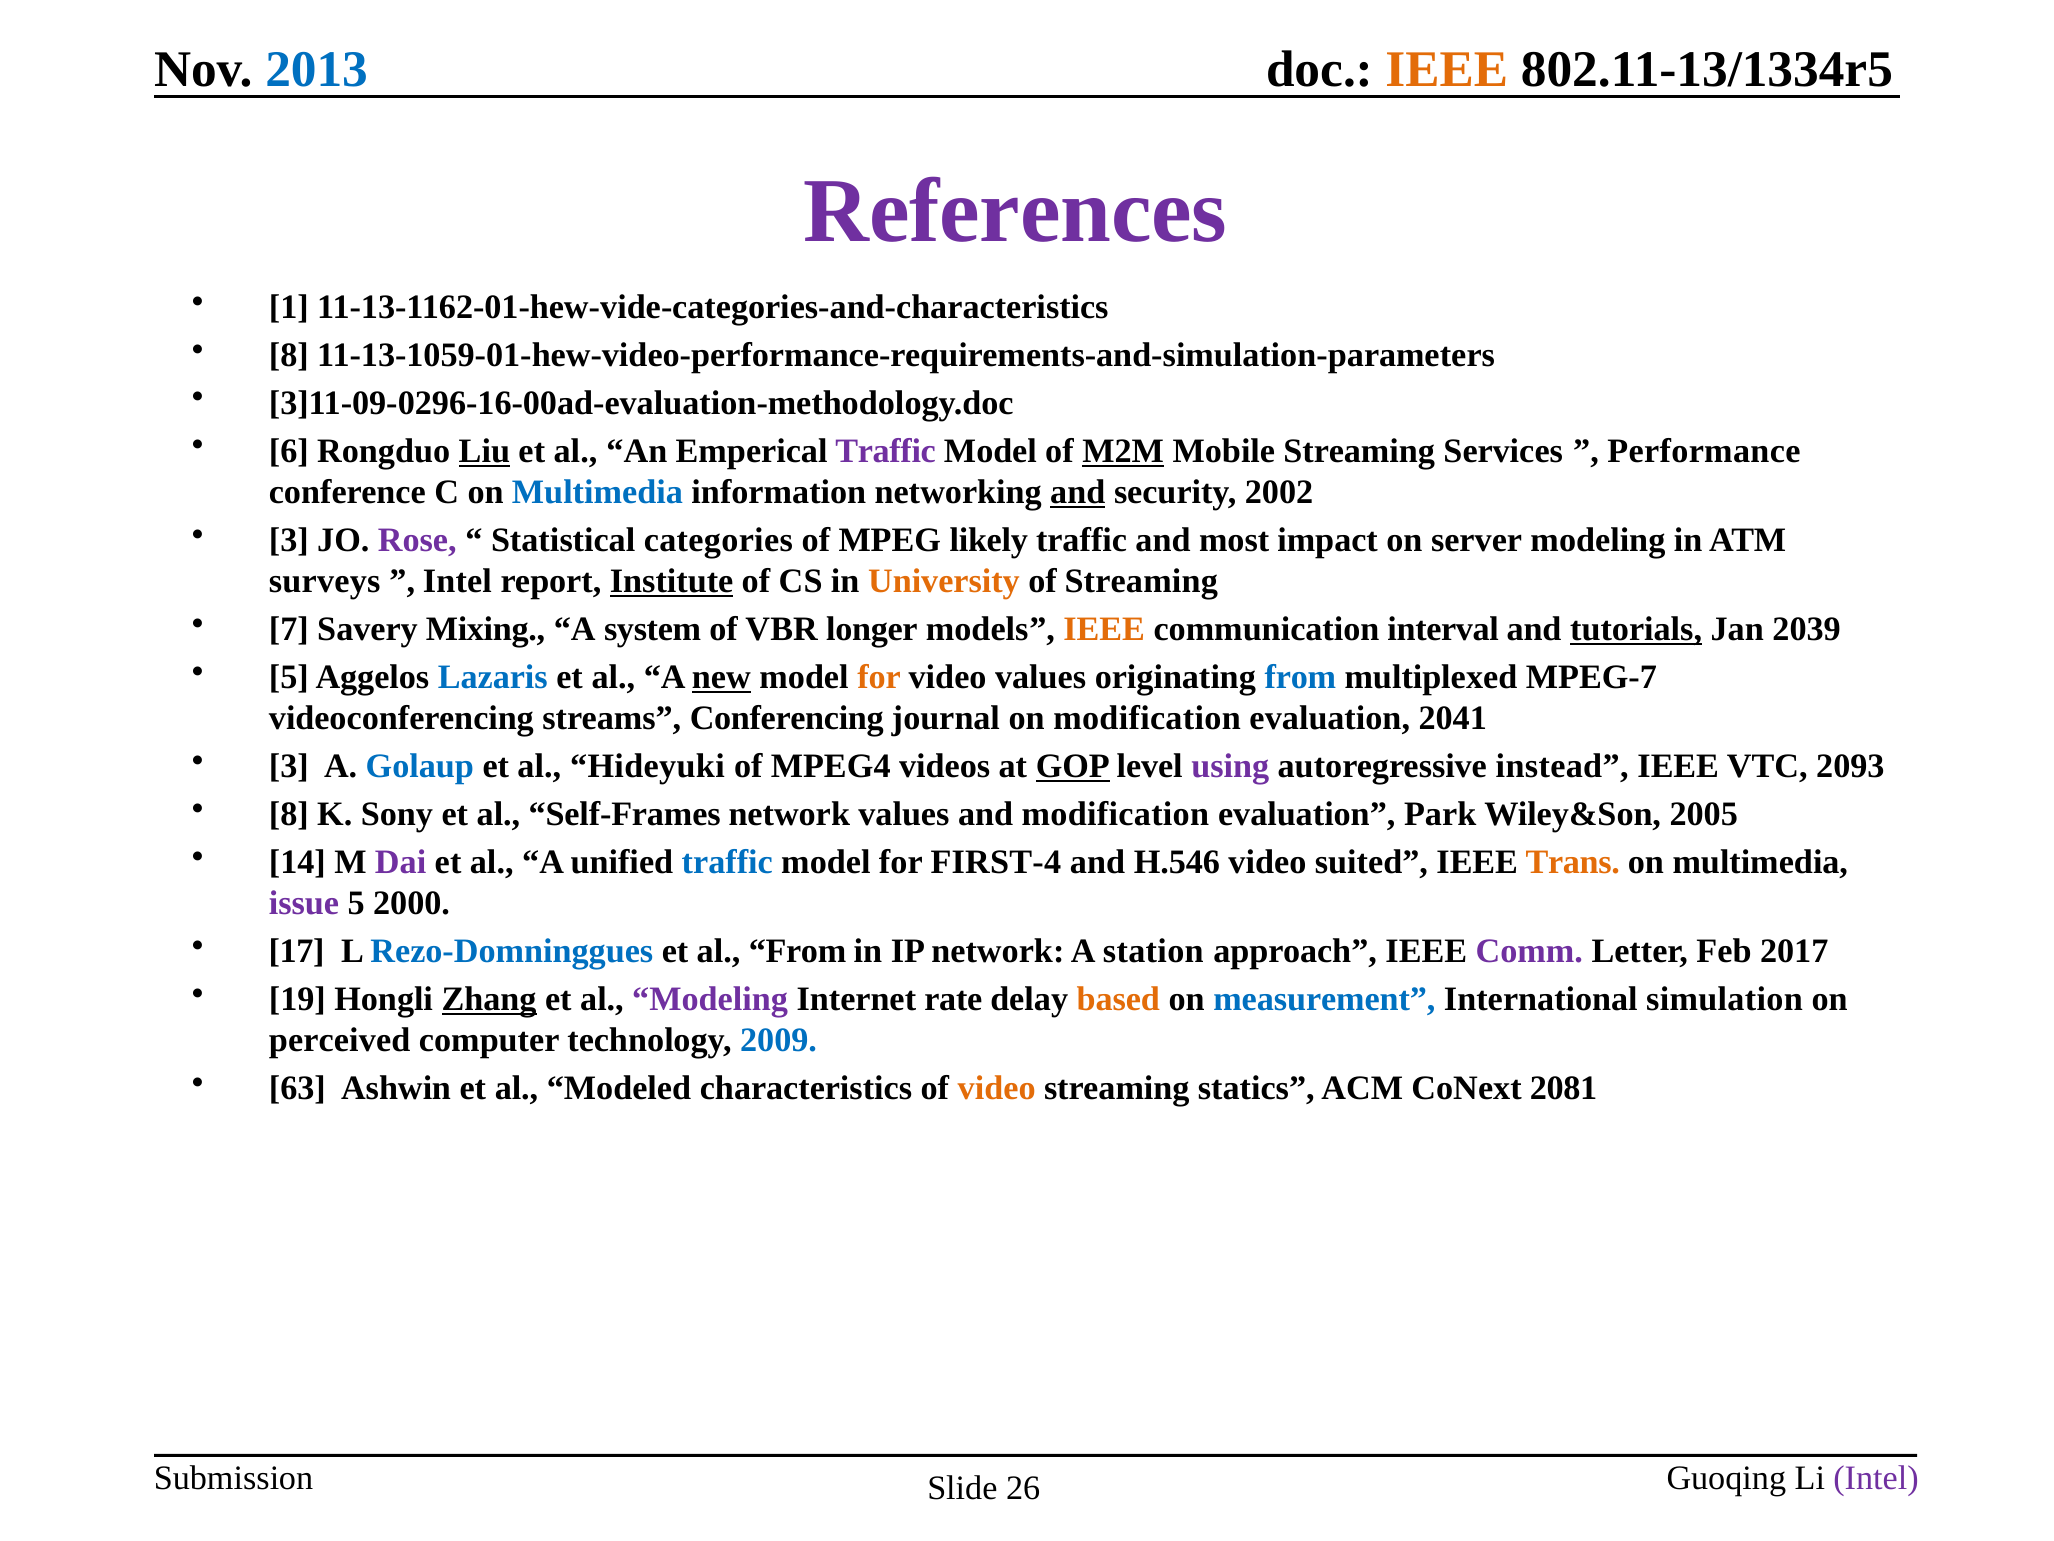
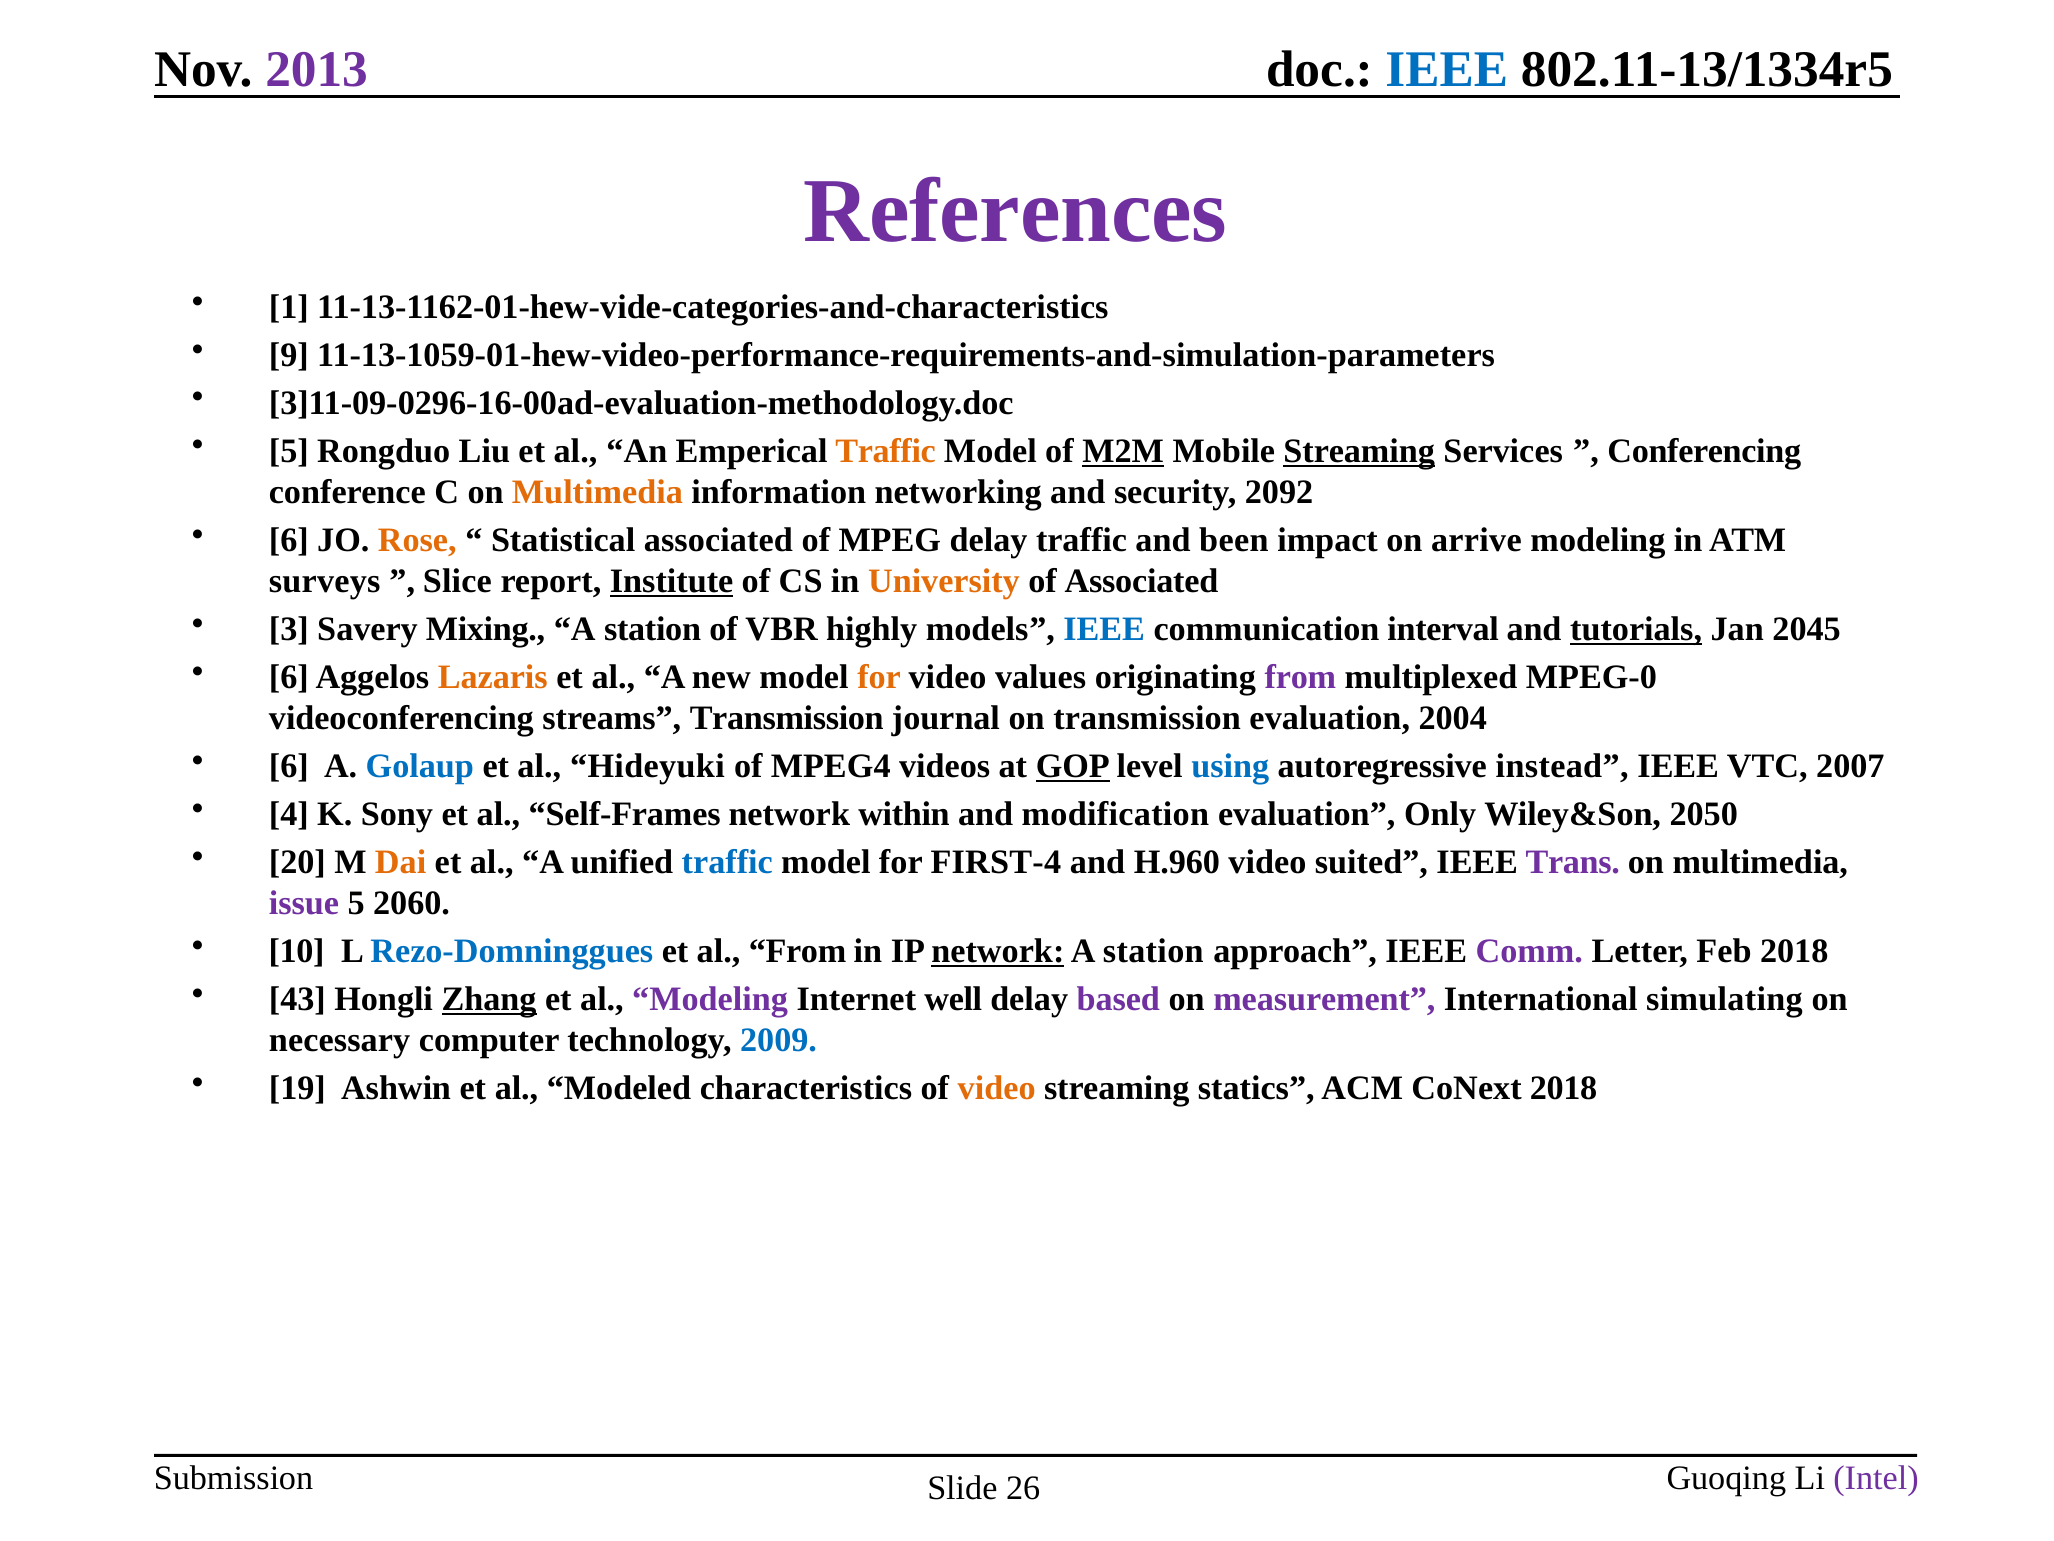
2013 colour: blue -> purple
IEEE at (1447, 69) colour: orange -> blue
8 at (289, 355): 8 -> 9
6 at (289, 451): 6 -> 5
Liu underline: present -> none
Traffic at (886, 451) colour: purple -> orange
Streaming at (1359, 451) underline: none -> present
Performance: Performance -> Conferencing
Multimedia at (597, 492) colour: blue -> orange
and at (1078, 492) underline: present -> none
2002: 2002 -> 2092
3 at (289, 540): 3 -> 6
Rose colour: purple -> orange
Statistical categories: categories -> associated
MPEG likely: likely -> delay
most: most -> been
server: server -> arrive
Intel at (457, 581): Intel -> Slice
of Streaming: Streaming -> Associated
7: 7 -> 3
system at (653, 629): system -> station
longer: longer -> highly
IEEE at (1104, 629) colour: orange -> blue
2039: 2039 -> 2045
5 at (289, 677): 5 -> 6
Lazaris colour: blue -> orange
new underline: present -> none
from at (1300, 677) colour: blue -> purple
MPEG-7: MPEG-7 -> MPEG-0
streams Conferencing: Conferencing -> Transmission
on modification: modification -> transmission
2041: 2041 -> 2004
3 at (289, 766): 3 -> 6
using colour: purple -> blue
2093: 2093 -> 2007
8 at (289, 814): 8 -> 4
network values: values -> within
Park: Park -> Only
2005: 2005 -> 2050
14: 14 -> 20
Dai colour: purple -> orange
H.546: H.546 -> H.960
Trans colour: orange -> purple
2000: 2000 -> 2060
17: 17 -> 10
network at (998, 951) underline: none -> present
Feb 2017: 2017 -> 2018
19: 19 -> 43
rate: rate -> well
based colour: orange -> purple
measurement colour: blue -> purple
simulation: simulation -> simulating
perceived: perceived -> necessary
63: 63 -> 19
CoNext 2081: 2081 -> 2018
